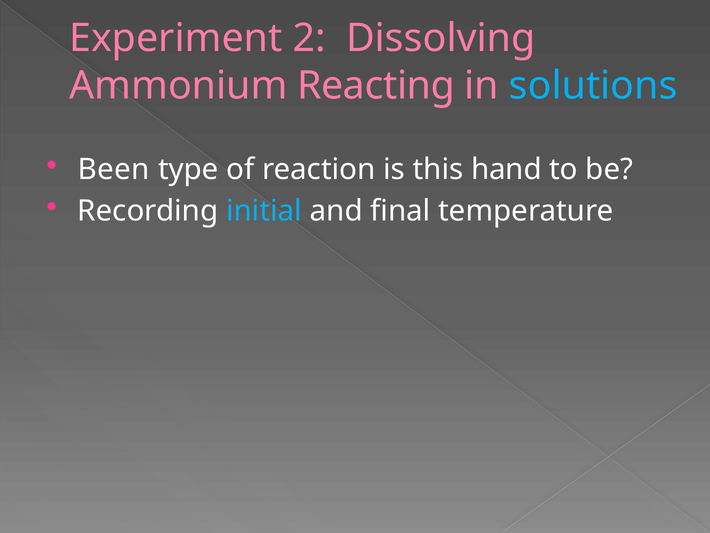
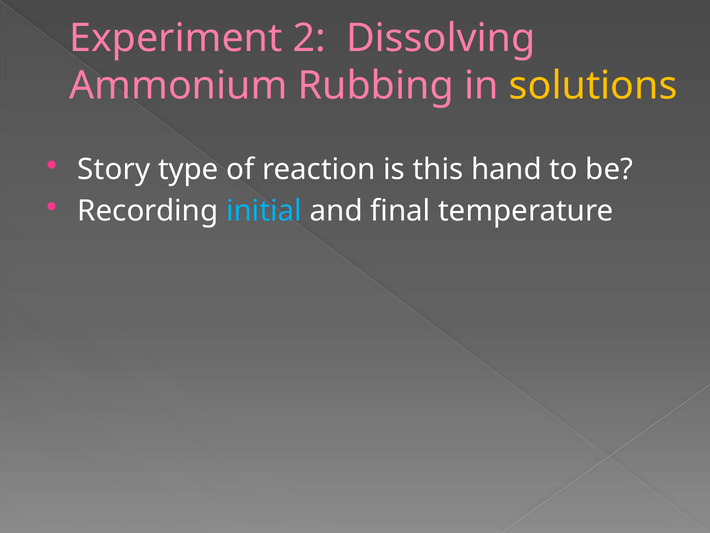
Reacting: Reacting -> Rubbing
solutions colour: light blue -> yellow
Been: Been -> Story
